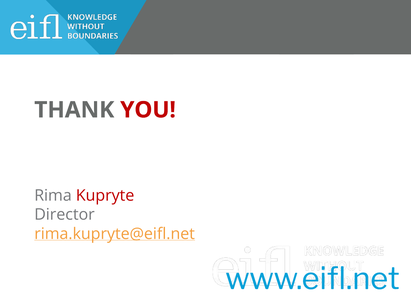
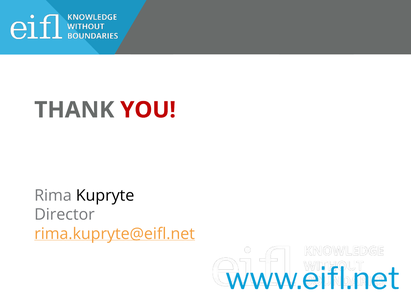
Kupryte colour: red -> black
